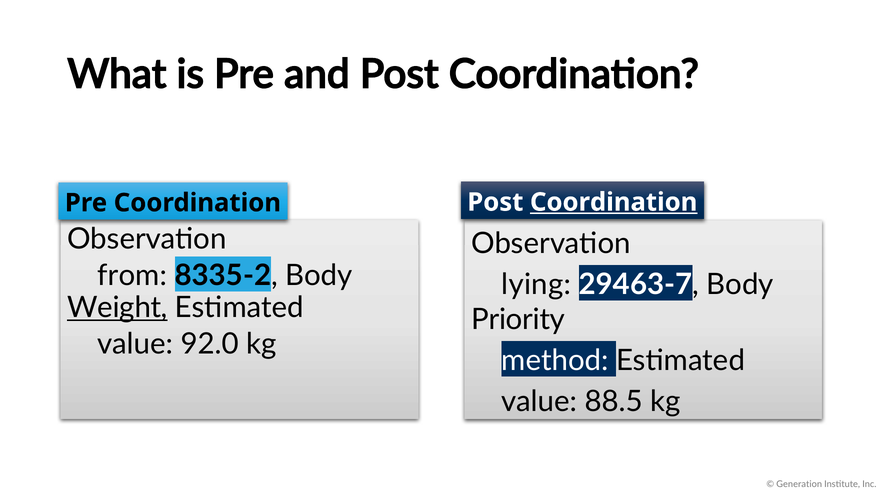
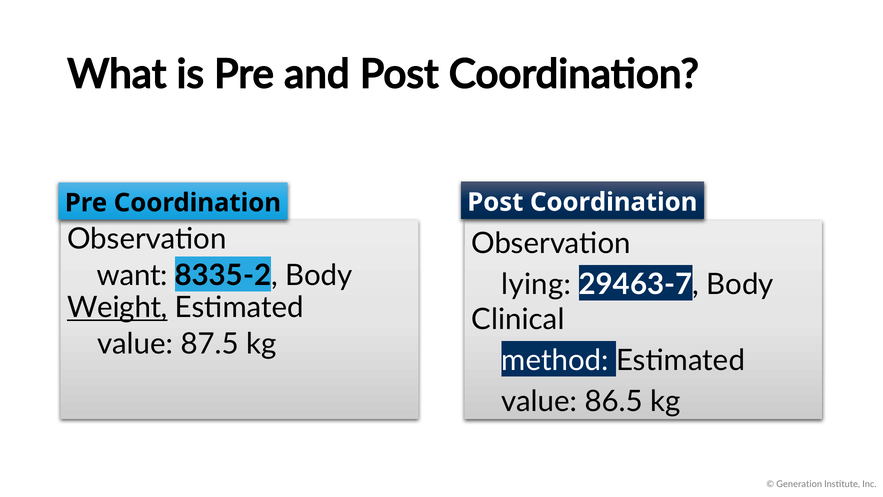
Coordination at (614, 202) underline: present -> none
from: from -> want
Priority: Priority -> Clinical
92.0: 92.0 -> 87.5
88.5: 88.5 -> 86.5
